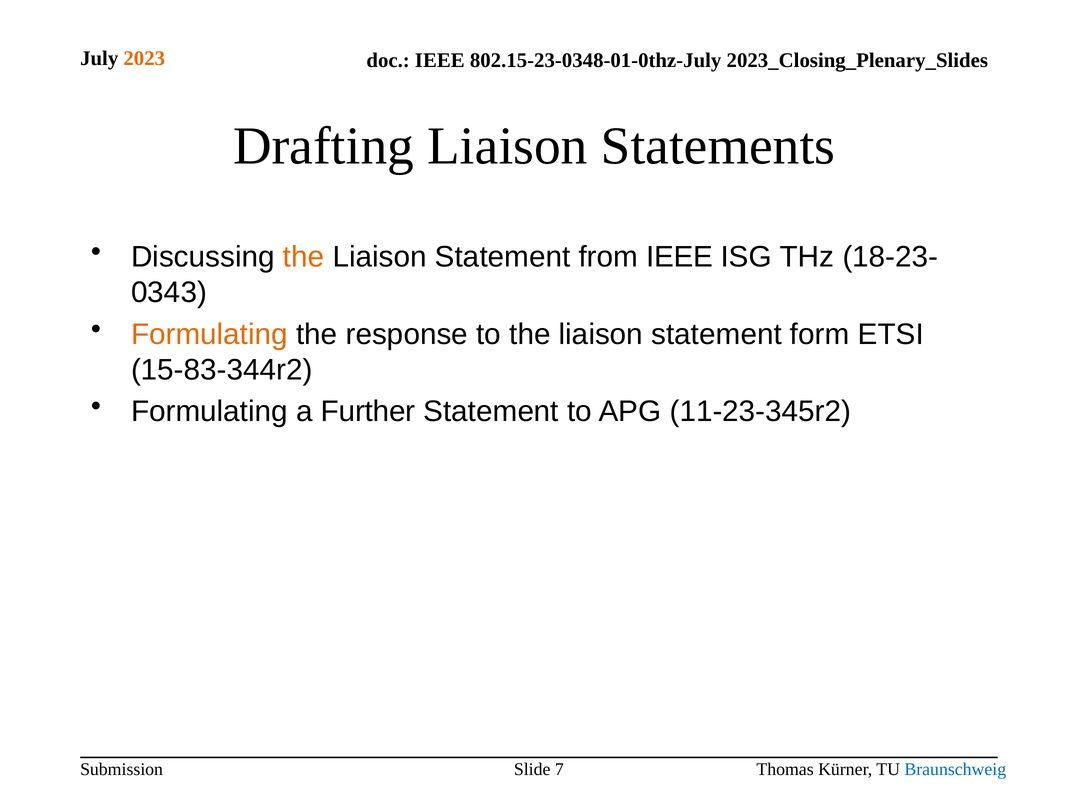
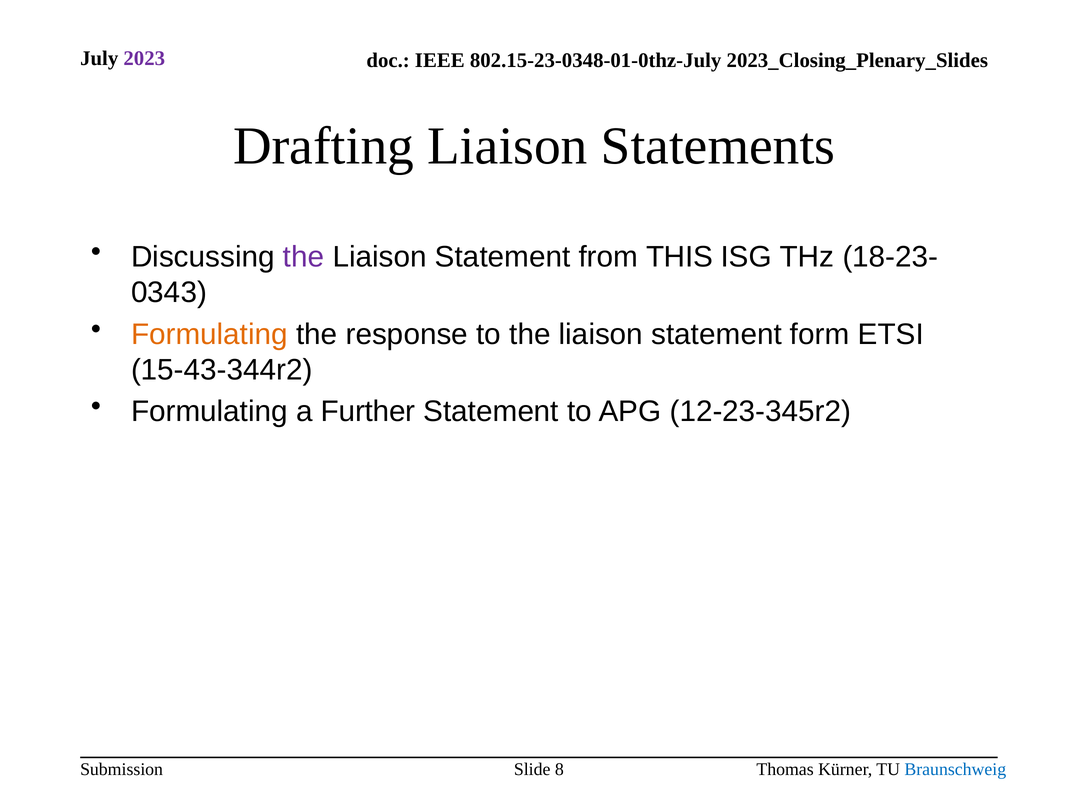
2023 colour: orange -> purple
the at (304, 257) colour: orange -> purple
from IEEE: IEEE -> THIS
15-83-344r2: 15-83-344r2 -> 15-43-344r2
11-23-345r2: 11-23-345r2 -> 12-23-345r2
7: 7 -> 8
